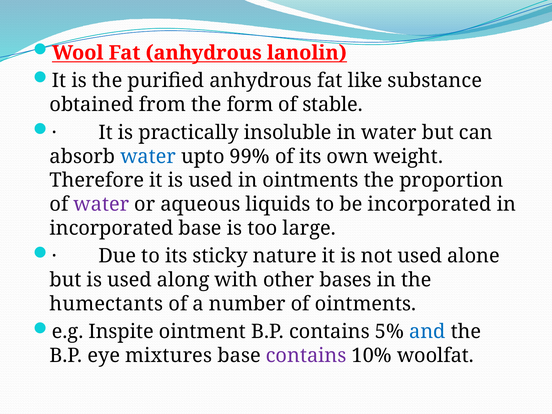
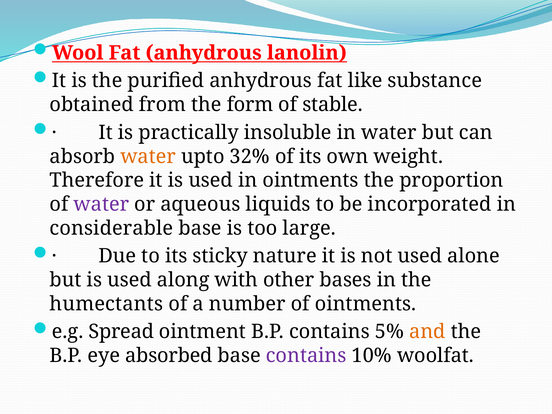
water at (148, 156) colour: blue -> orange
99%: 99% -> 32%
incorporated at (111, 228): incorporated -> considerable
Inspite: Inspite -> Spread
and colour: blue -> orange
mixtures: mixtures -> absorbed
